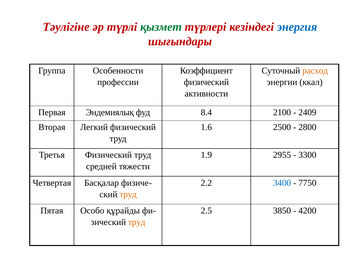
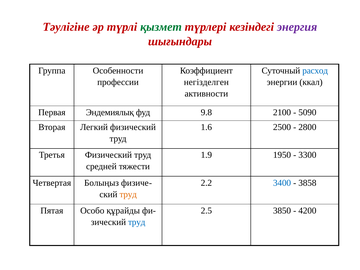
энергия colour: blue -> purple
расход colour: orange -> blue
физический at (206, 82): физический -> негізделген
8.4: 8.4 -> 9.8
2409: 2409 -> 5090
2955: 2955 -> 1950
Басқалар: Басқалар -> Болыңыз
7750: 7750 -> 3858
труд at (137, 222) colour: orange -> blue
